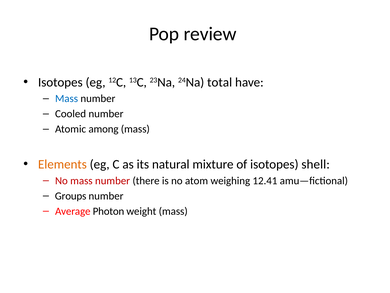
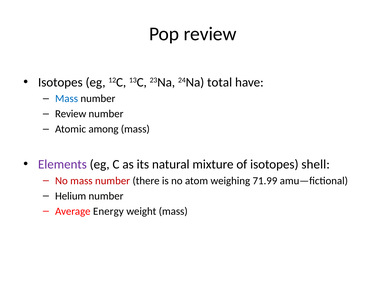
Cooled at (71, 114): Cooled -> Review
Elements colour: orange -> purple
12.41: 12.41 -> 71.99
Groups: Groups -> Helium
Photon: Photon -> Energy
